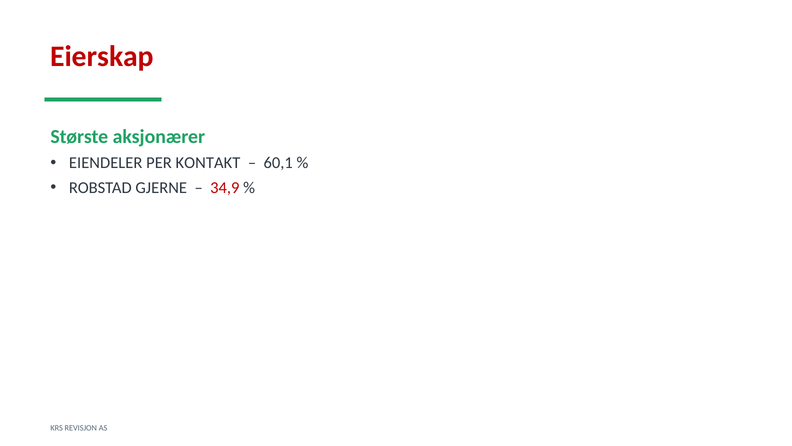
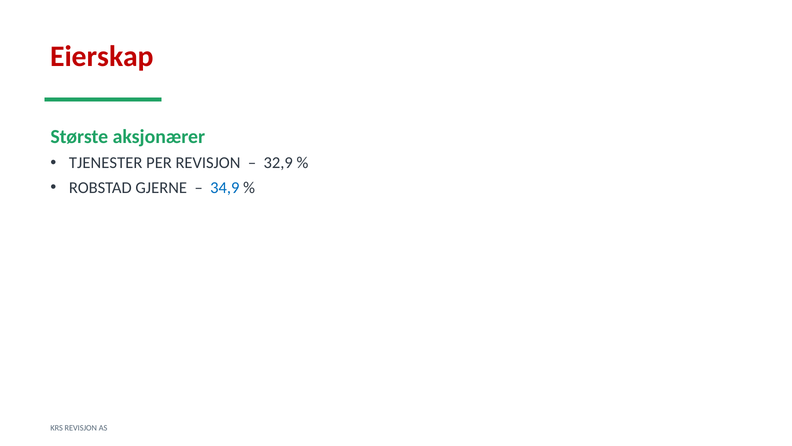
EIENDELER: EIENDELER -> TJENESTER
PER KONTAKT: KONTAKT -> REVISJON
60,1: 60,1 -> 32,9
34,9 colour: red -> blue
